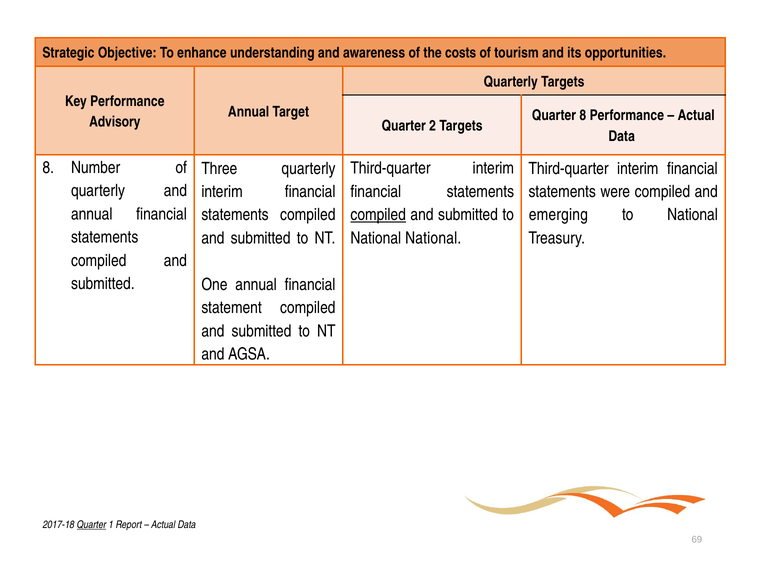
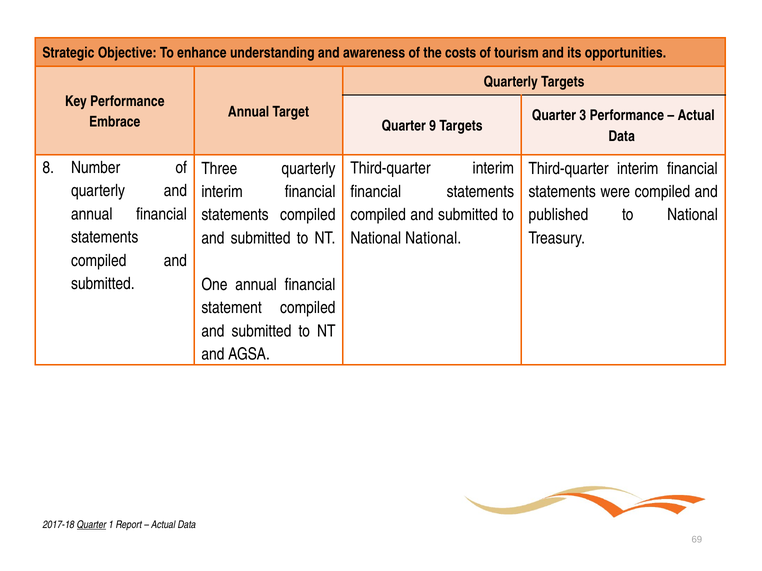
Quarter 8: 8 -> 3
Advisory: Advisory -> Embrace
2: 2 -> 9
compiled at (378, 215) underline: present -> none
emerging: emerging -> published
